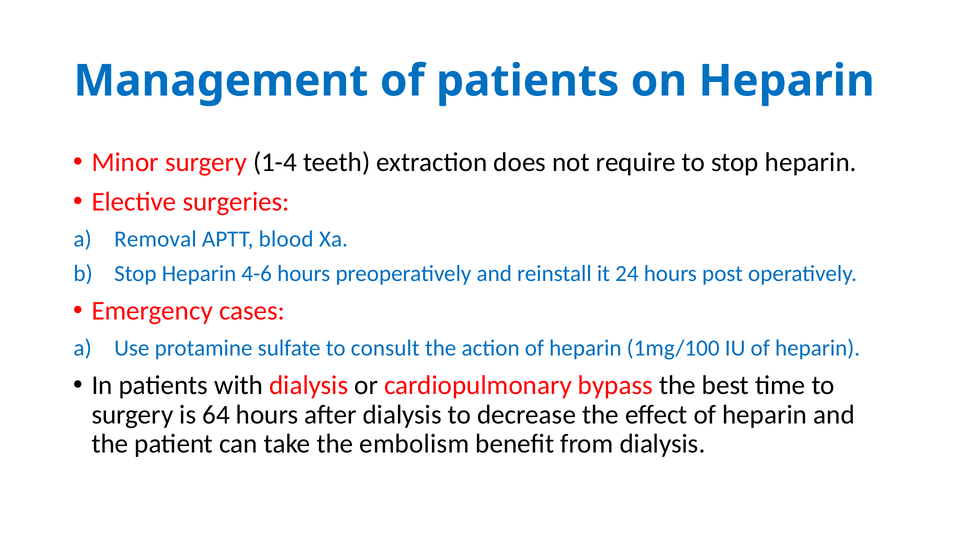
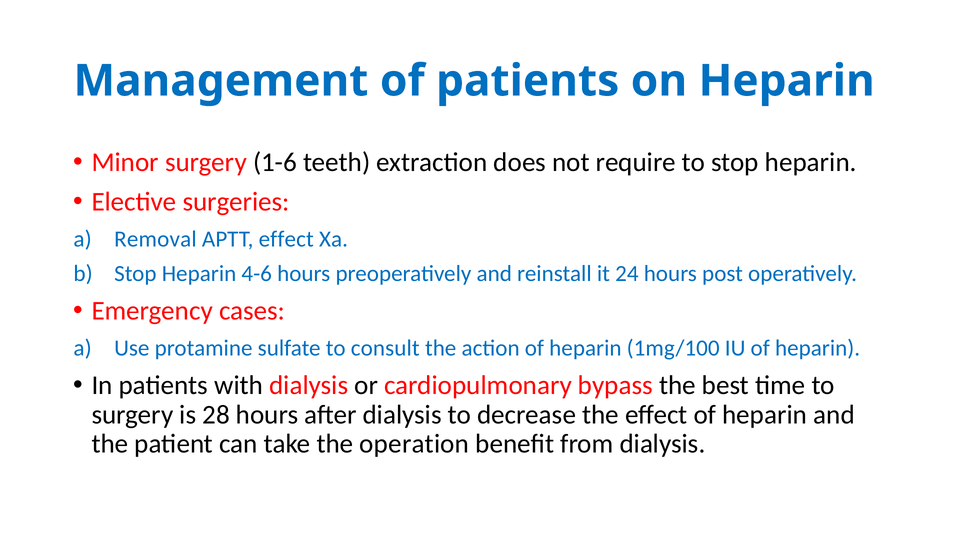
1-4: 1-4 -> 1-6
APTT blood: blood -> effect
64: 64 -> 28
embolism: embolism -> operation
